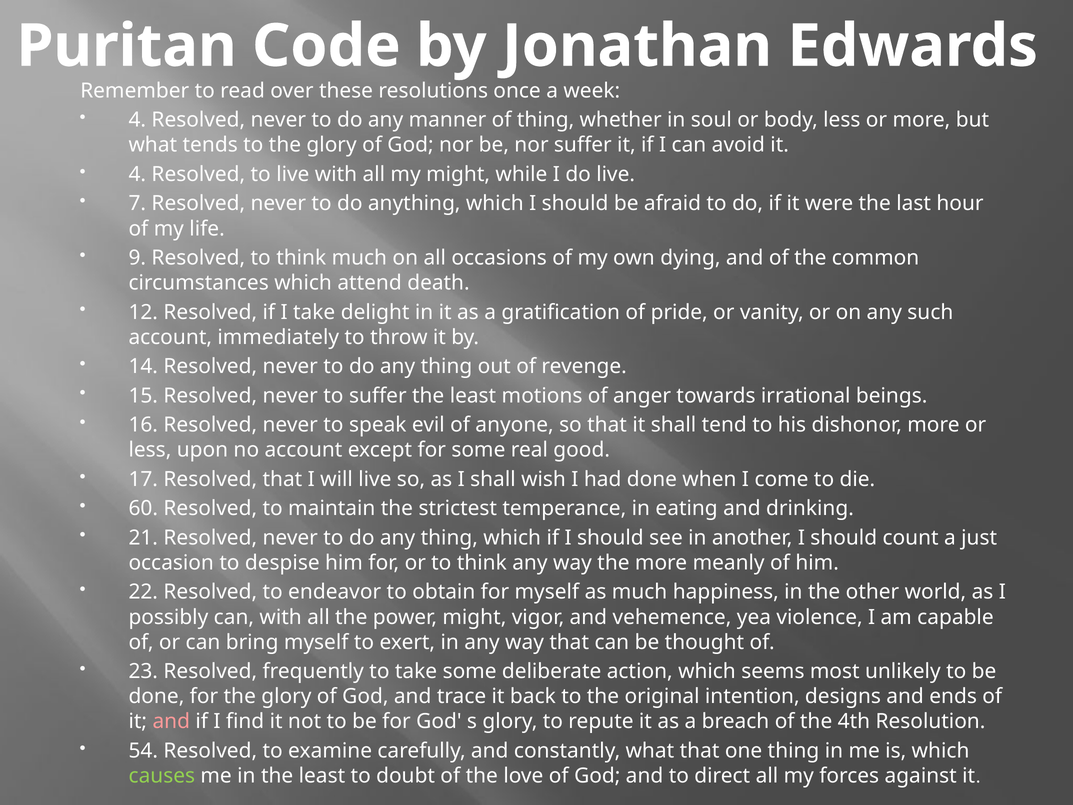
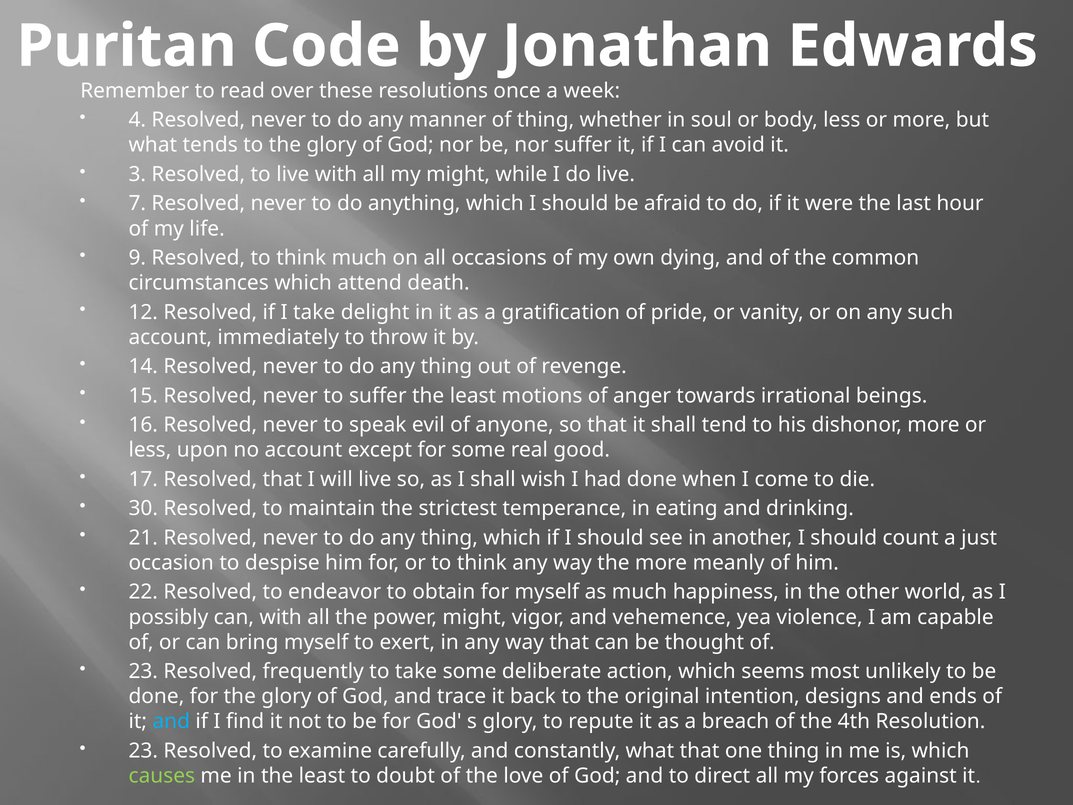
4 at (137, 174): 4 -> 3
60: 60 -> 30
and at (171, 721) colour: pink -> light blue
54 at (143, 751): 54 -> 23
